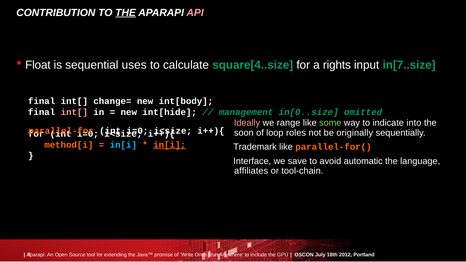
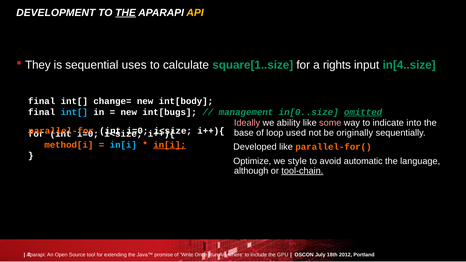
CONTRIBUTION: CONTRIBUTION -> DEVELOPMENT
API colour: pink -> yellow
Float: Float -> They
square[4..size: square[4..size -> square[1..size
in[7..size: in[7..size -> in[4..size
int[ at (74, 112) colour: pink -> light blue
int[hide: int[hide -> int[bugs
omitted underline: none -> present
range: range -> ability
some colour: light green -> pink
soon: soon -> base
roles: roles -> used
Trademark: Trademark -> Developed
Interface: Interface -> Optimize
save: save -> style
affiliates: affiliates -> although
tool-chain underline: none -> present
